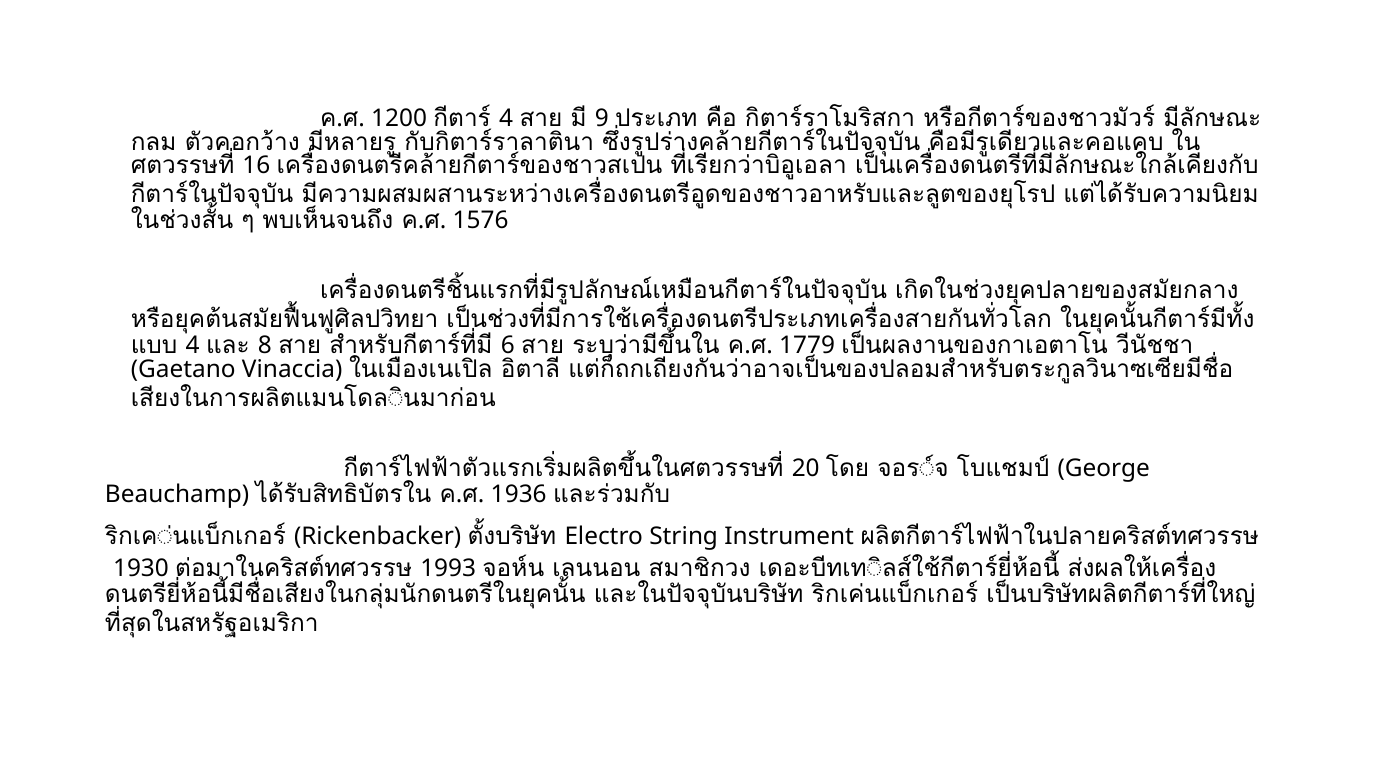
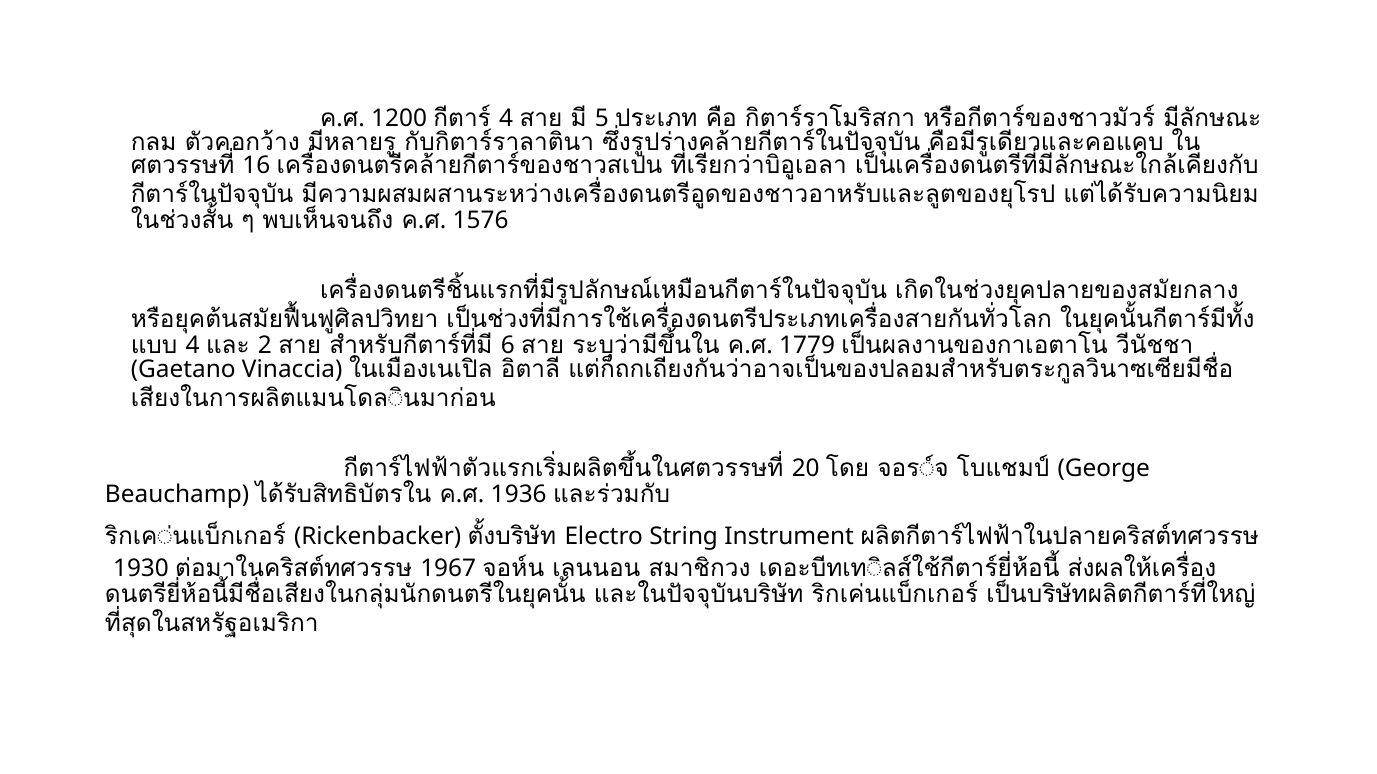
9: 9 -> 5
8: 8 -> 2
1993: 1993 -> 1967
